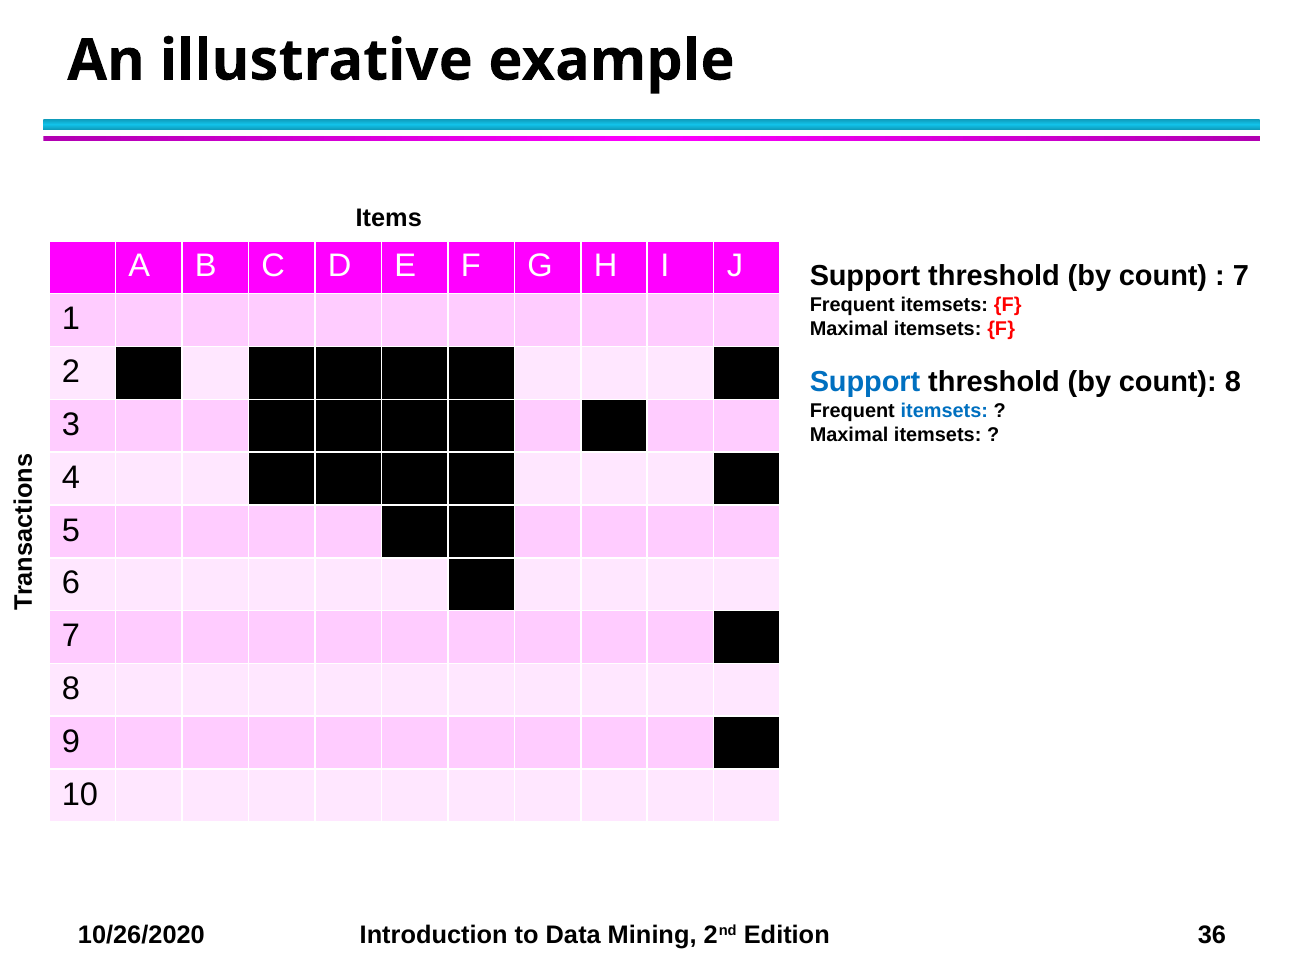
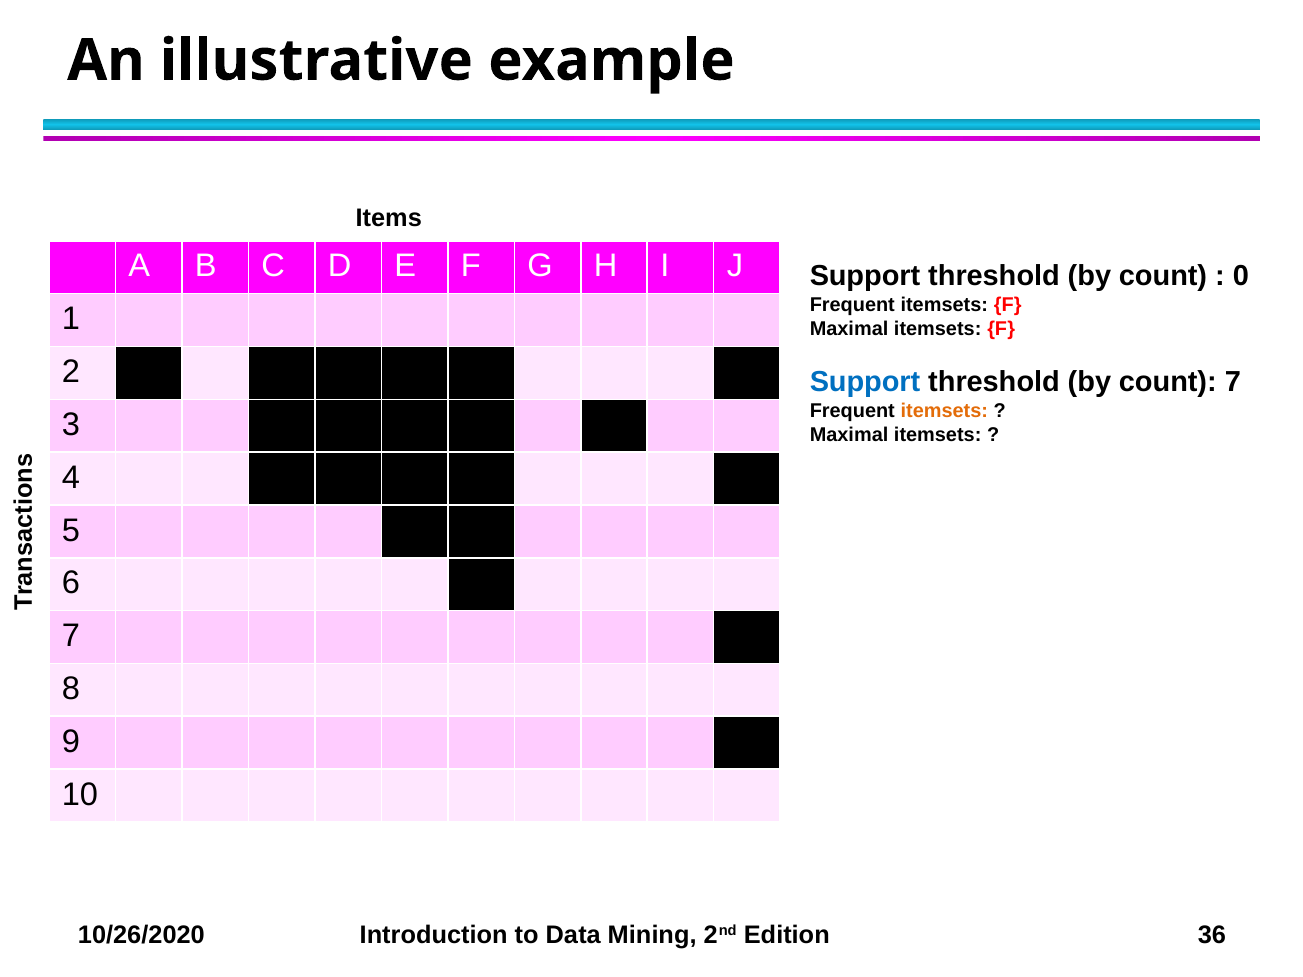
7 at (1241, 276): 7 -> 0
count 8: 8 -> 7
itemsets at (944, 411) colour: blue -> orange
